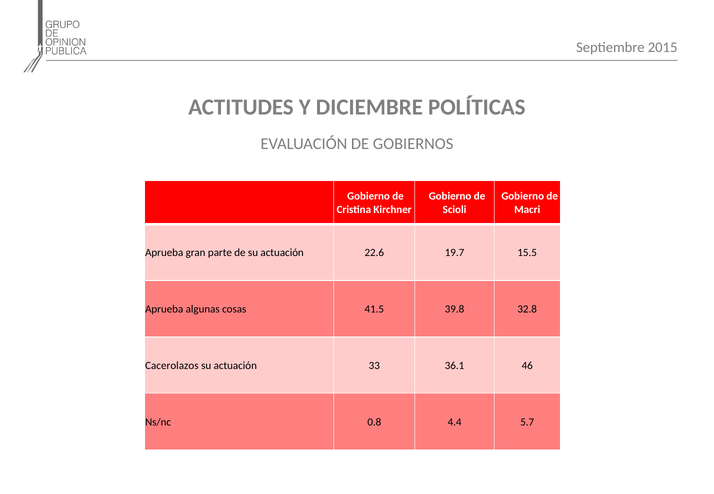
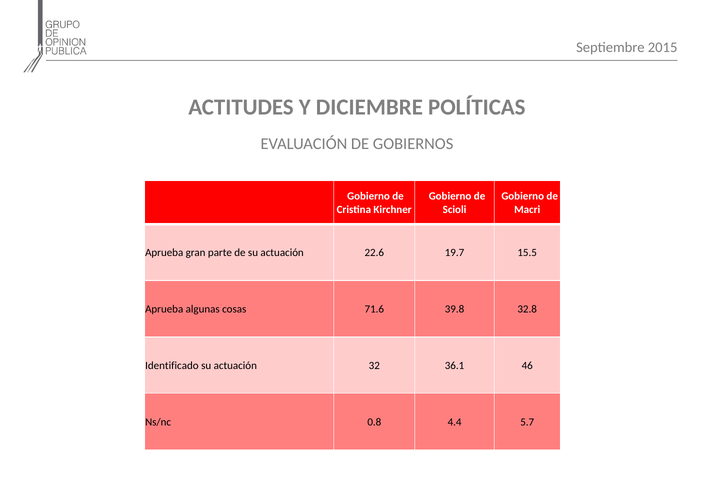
41.5: 41.5 -> 71.6
Cacerolazos: Cacerolazos -> Identificado
33: 33 -> 32
